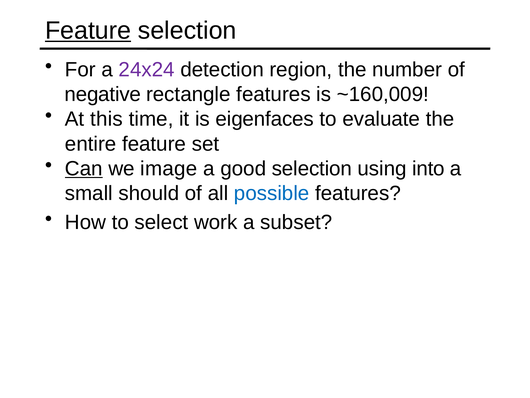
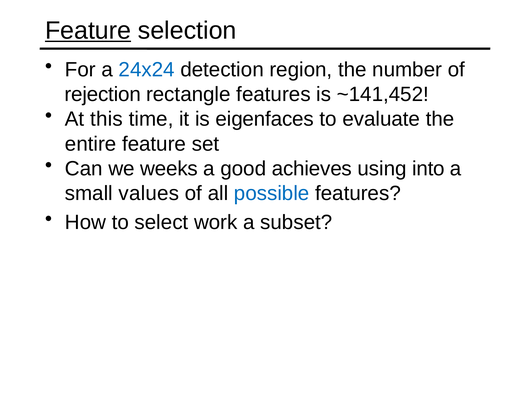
24x24 colour: purple -> blue
negative: negative -> rejection
~160,009: ~160,009 -> ~141,452
Can underline: present -> none
image: image -> weeks
good selection: selection -> achieves
should: should -> values
